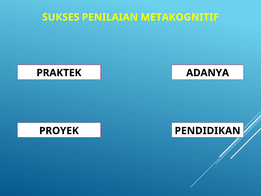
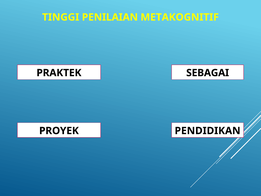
SUKSES: SUKSES -> TINGGI
ADANYA: ADANYA -> SEBAGAI
